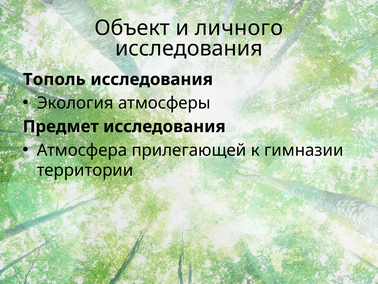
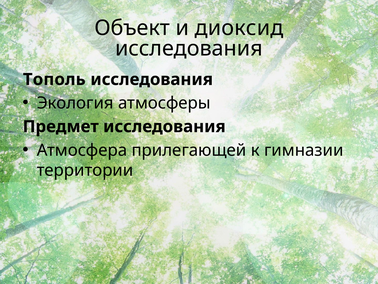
личного: личного -> диоксид
